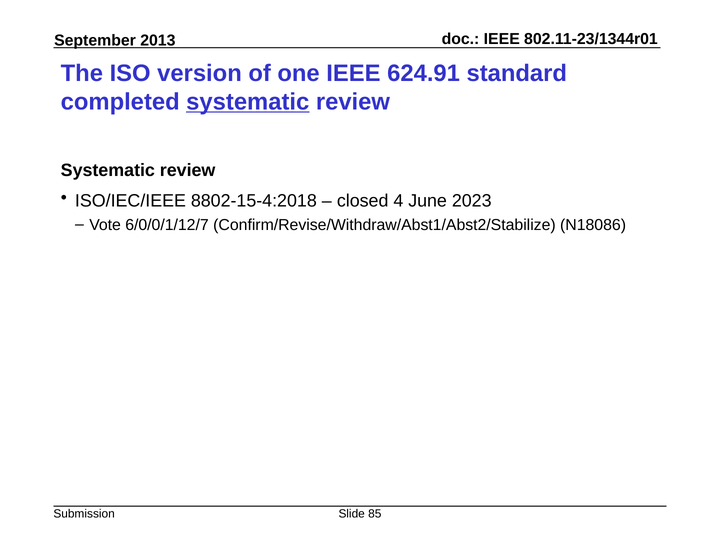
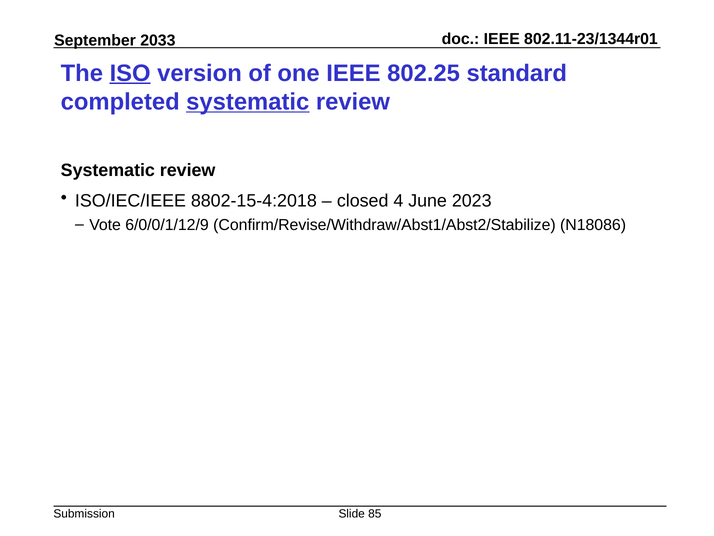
2013: 2013 -> 2033
ISO underline: none -> present
624.91: 624.91 -> 802.25
6/0/0/1/12/7: 6/0/0/1/12/7 -> 6/0/0/1/12/9
